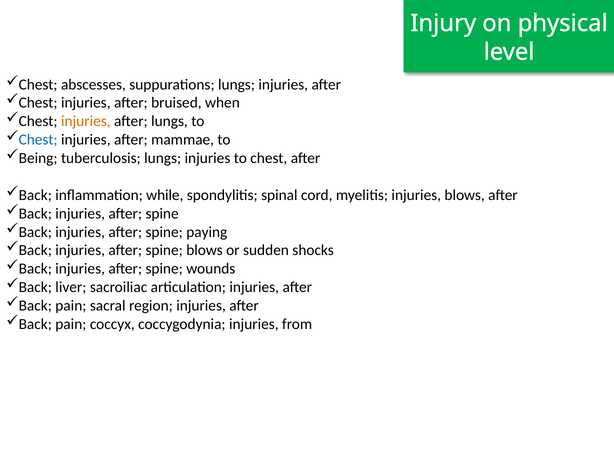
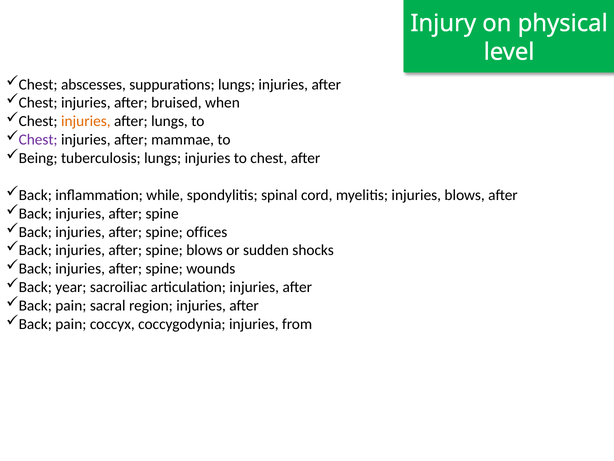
Chest at (38, 140) colour: blue -> purple
paying: paying -> offices
liver: liver -> year
